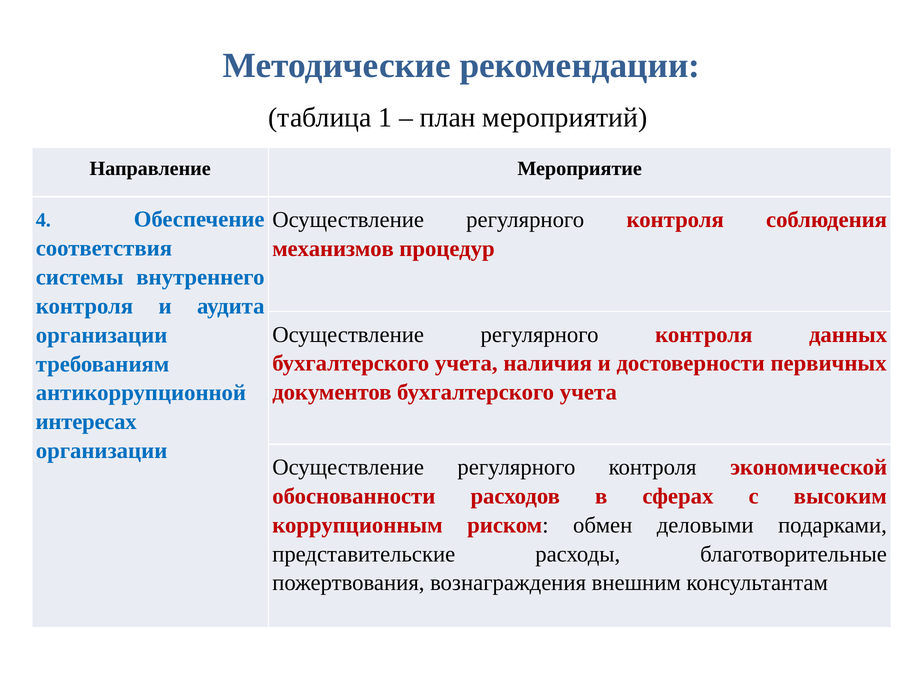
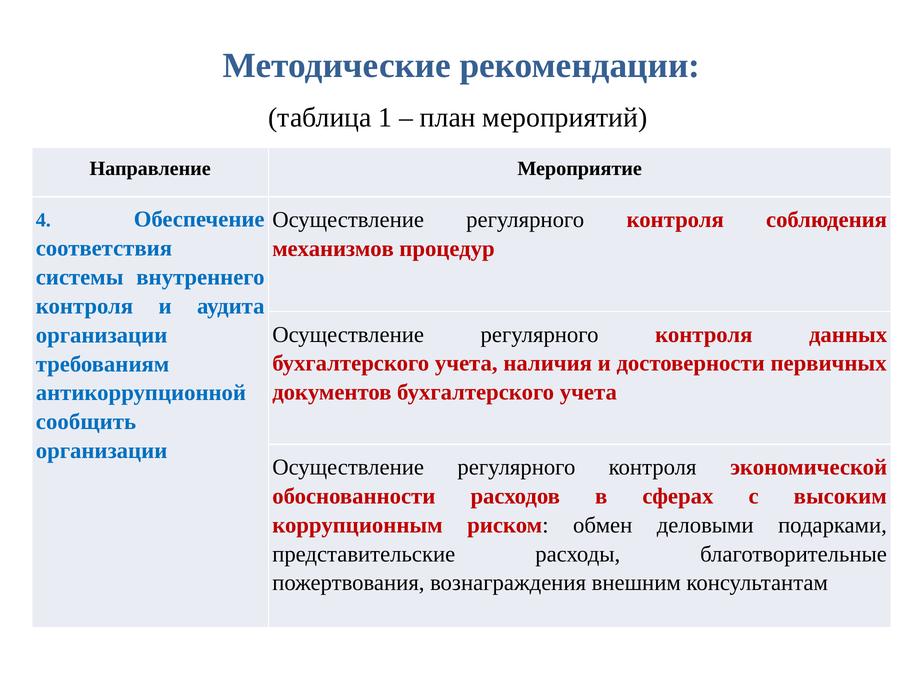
интересах: интересах -> сообщить
